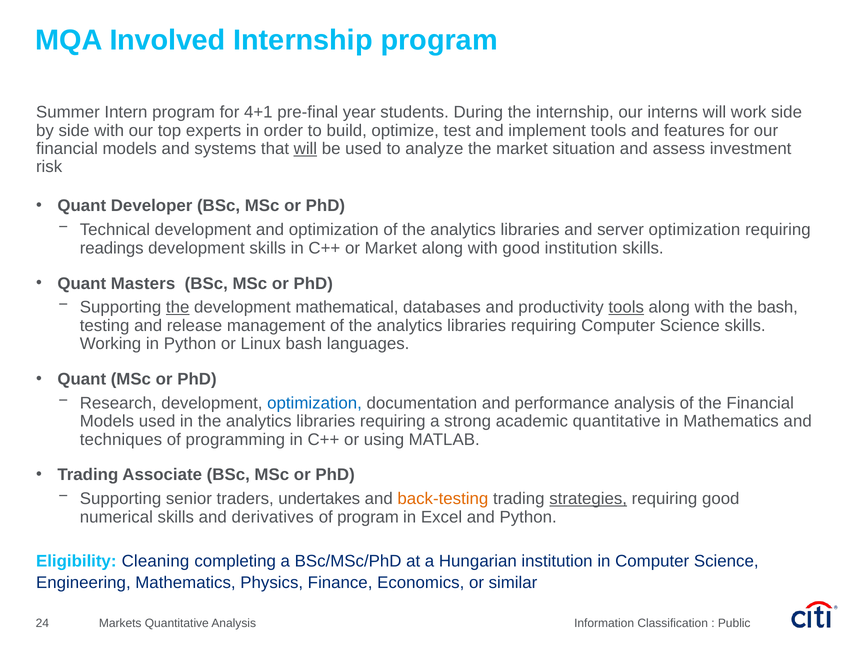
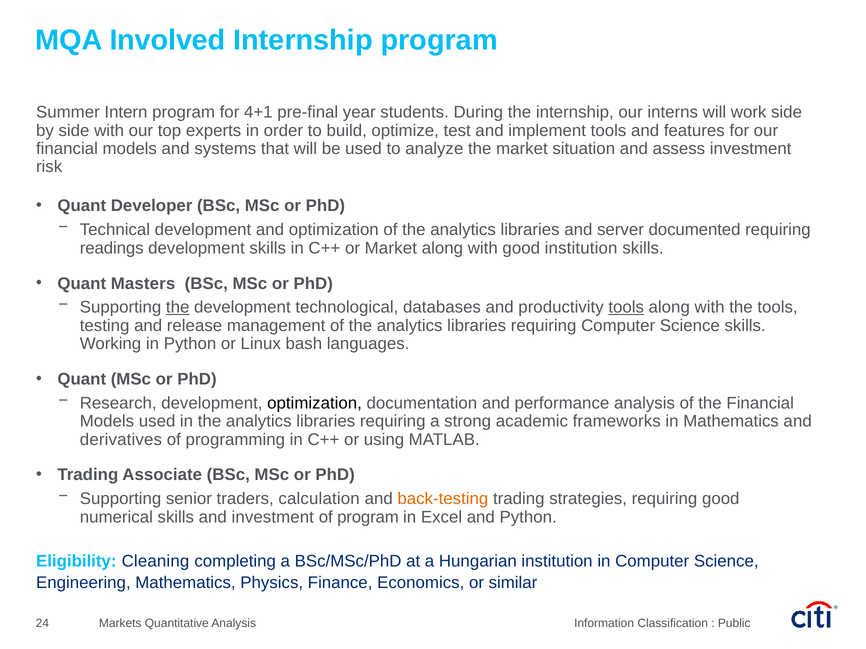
will at (305, 149) underline: present -> none
server optimization: optimization -> documented
mathematical: mathematical -> technological
the bash: bash -> tools
optimization at (315, 403) colour: blue -> black
academic quantitative: quantitative -> frameworks
techniques: techniques -> derivatives
undertakes: undertakes -> calculation
strategies underline: present -> none
and derivatives: derivatives -> investment
